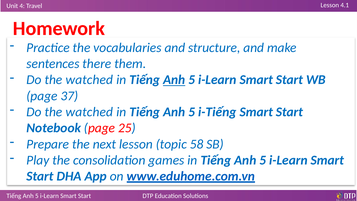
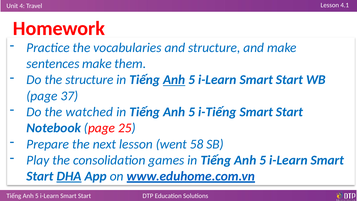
sentences there: there -> make
watched at (89, 80): watched -> structure
topic: topic -> went
DHA underline: none -> present
